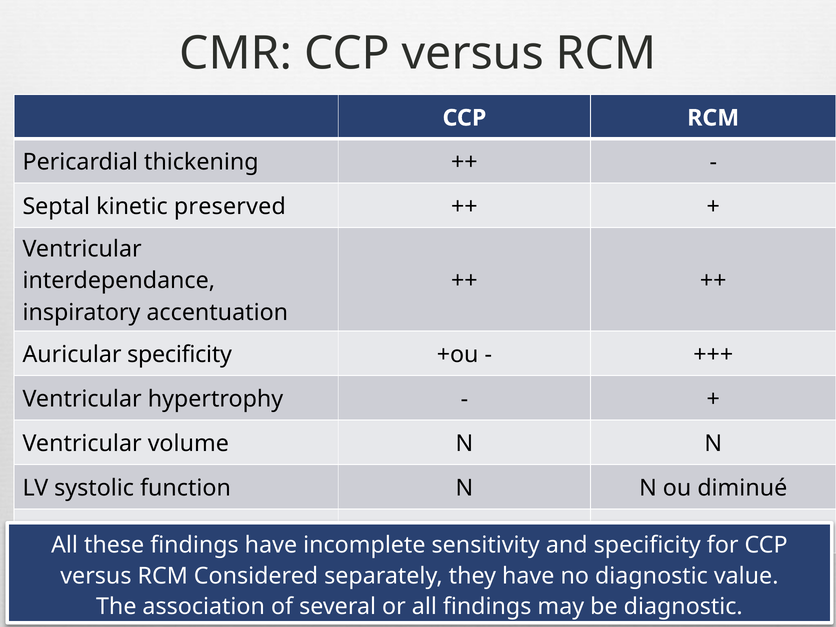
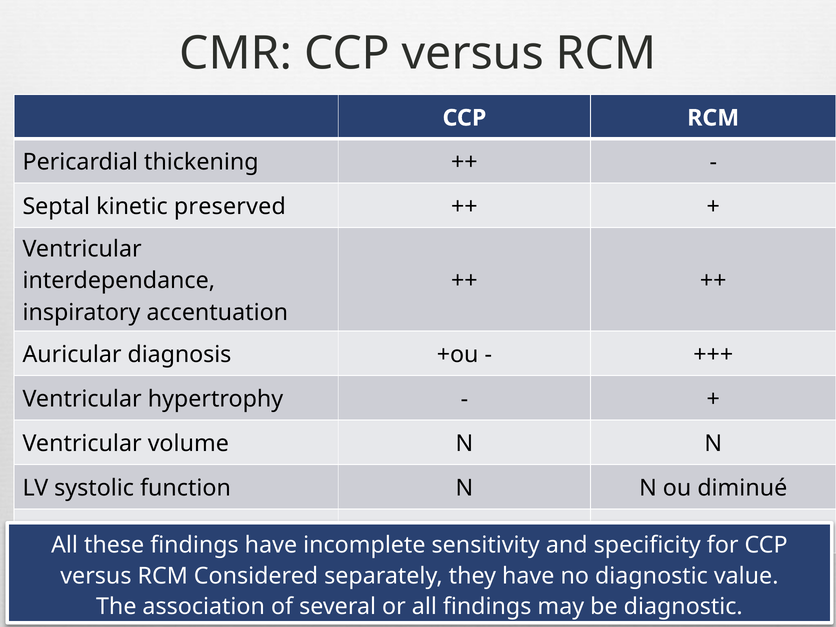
Auricular specificity: specificity -> diagnosis
